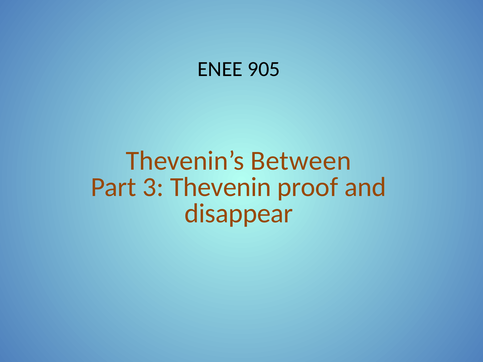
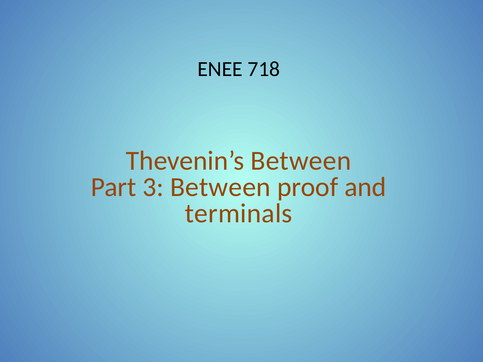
905: 905 -> 718
3 Thevenin: Thevenin -> Between
disappear: disappear -> terminals
